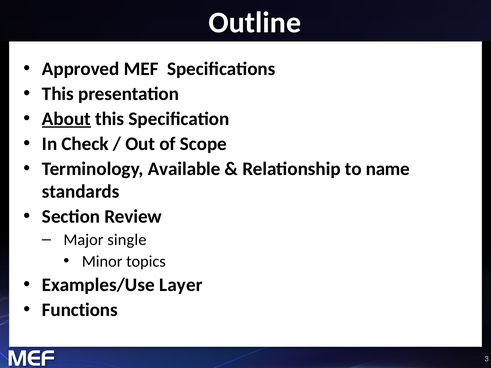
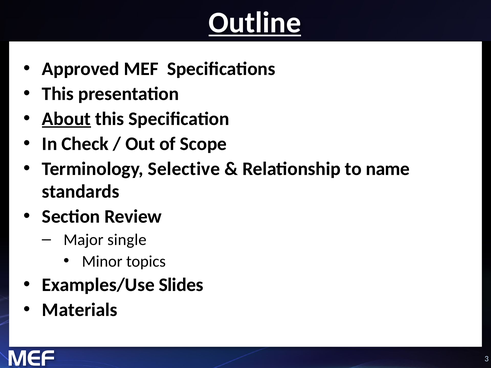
Outline underline: none -> present
Available: Available -> Selective
Layer: Layer -> Slides
Functions: Functions -> Materials
